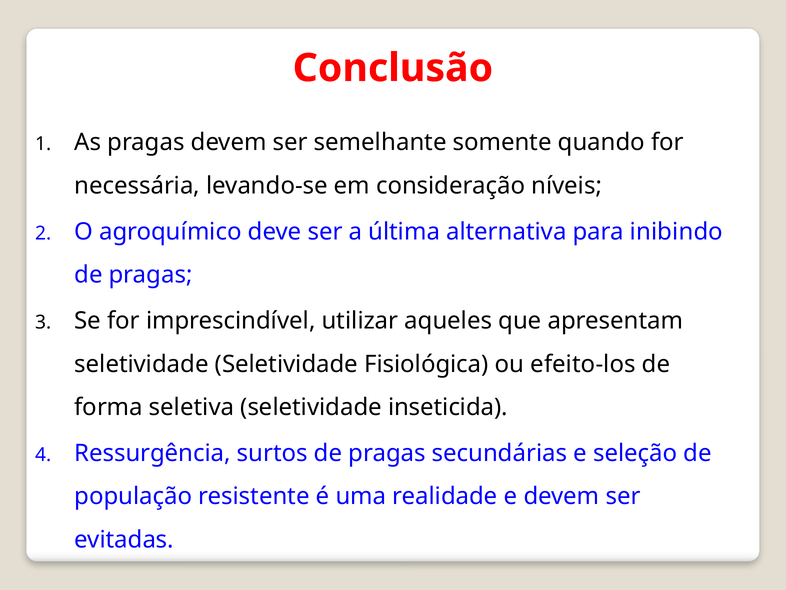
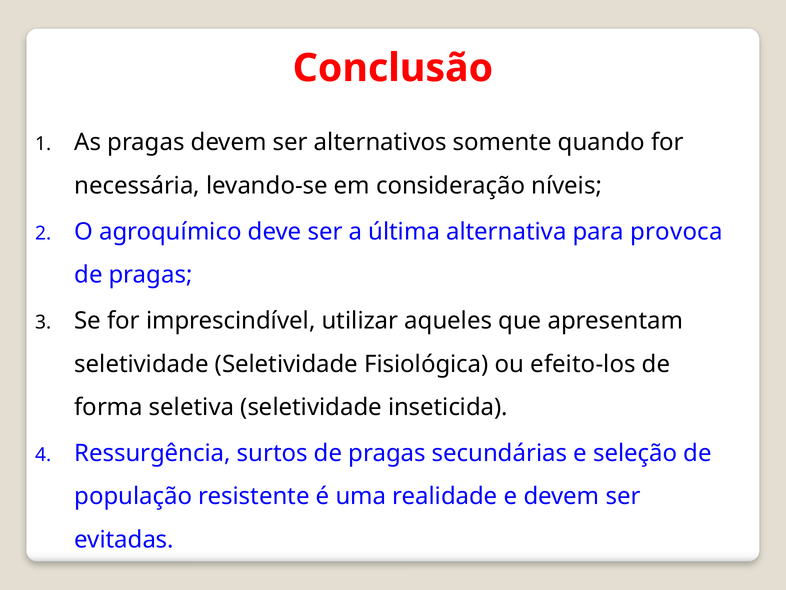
semelhante: semelhante -> alternativos
inibindo: inibindo -> provoca
